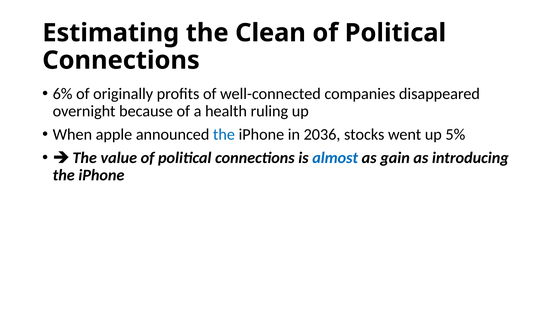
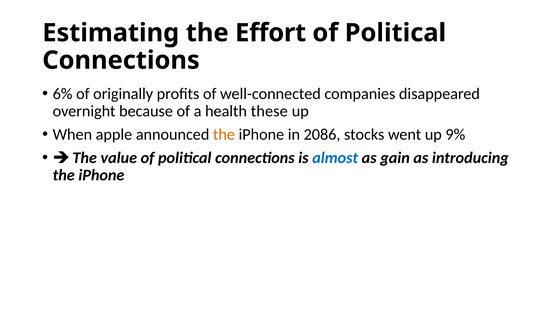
Clean: Clean -> Effort
ruling: ruling -> these
the at (224, 135) colour: blue -> orange
2036: 2036 -> 2086
5%: 5% -> 9%
